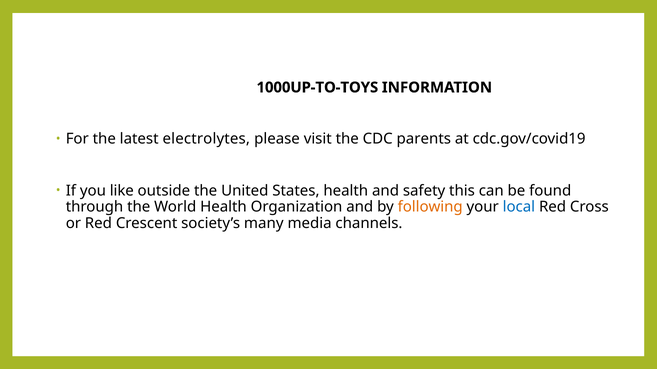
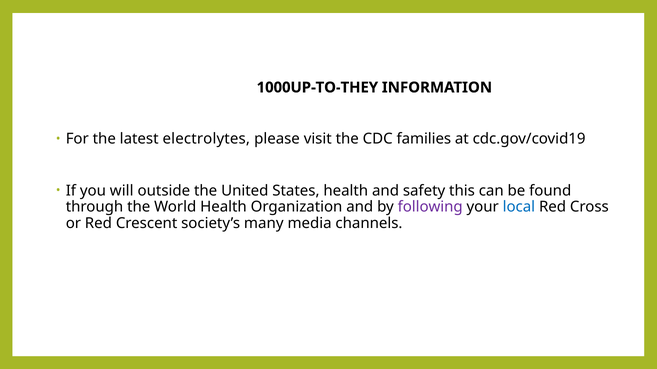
1000UP-TO-TOYS: 1000UP-TO-TOYS -> 1000UP-TO-THEY
parents: parents -> families
like: like -> will
following colour: orange -> purple
